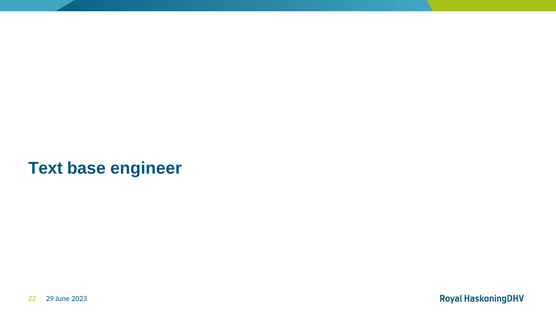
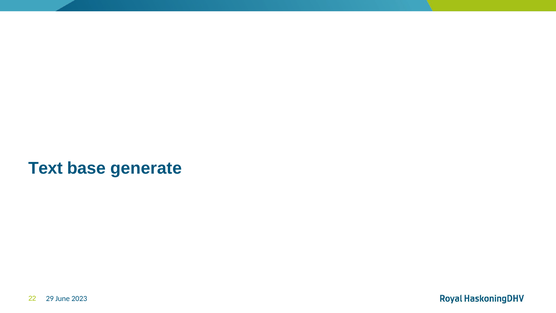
engineer: engineer -> generate
